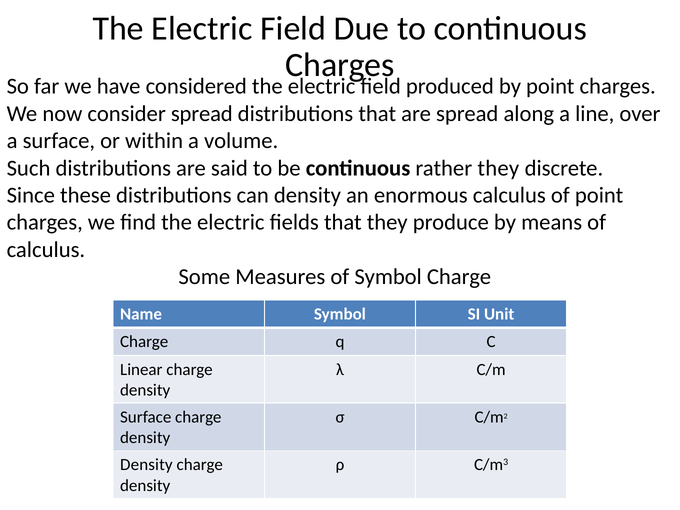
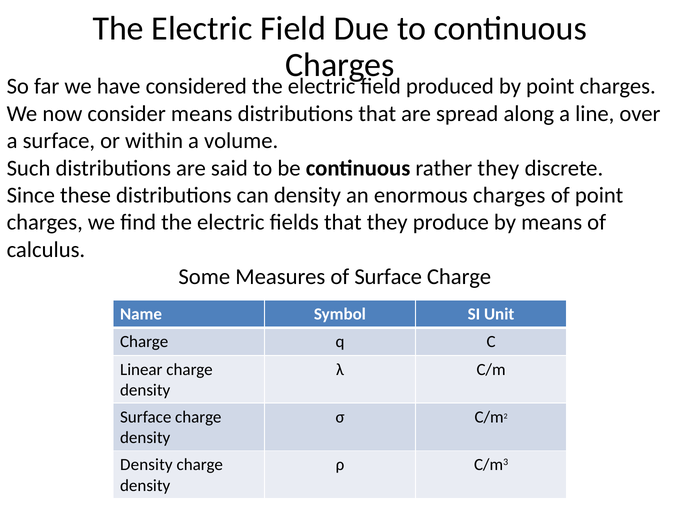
consider spread: spread -> means
enormous calculus: calculus -> charges
of Symbol: Symbol -> Surface
